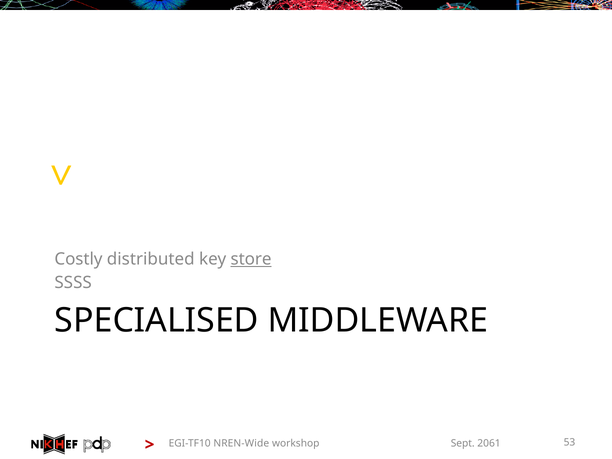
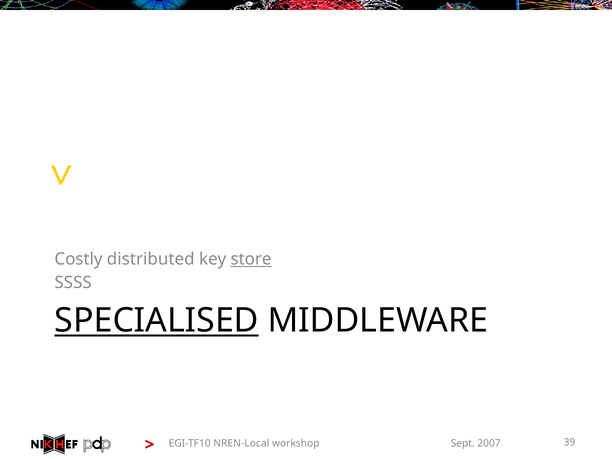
SPECIALISED underline: none -> present
NREN-Wide: NREN-Wide -> NREN-Local
2061: 2061 -> 2007
53: 53 -> 39
